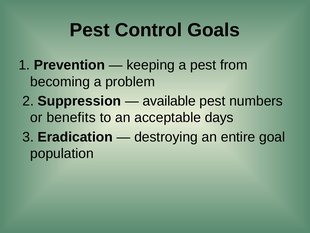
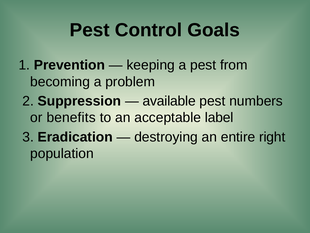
days: days -> label
goal: goal -> right
